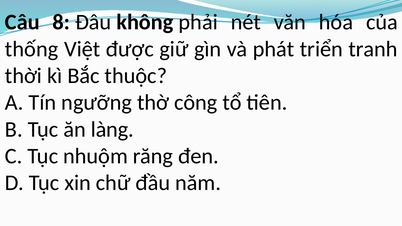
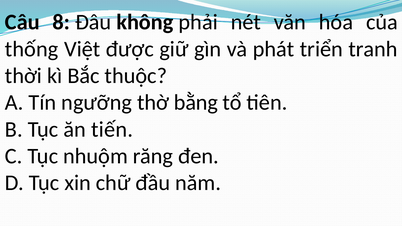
công: công -> bằng
làng: làng -> tiến
